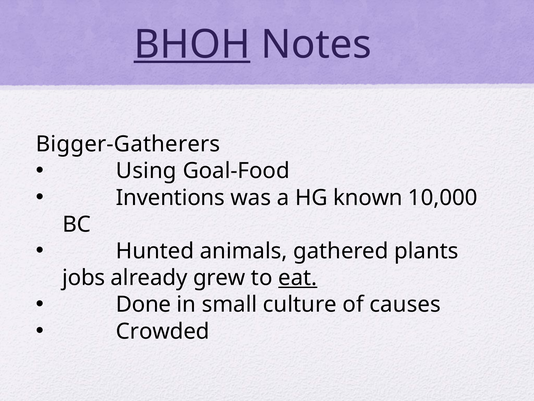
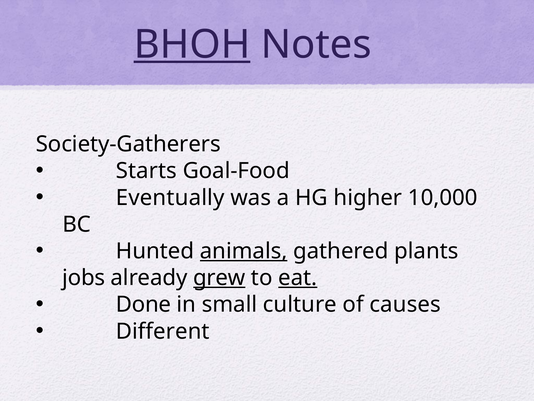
Bigger-Gatherers: Bigger-Gatherers -> Society-Gatherers
Using: Using -> Starts
Inventions: Inventions -> Eventually
known: known -> higher
animals underline: none -> present
grew underline: none -> present
Crowded: Crowded -> Different
